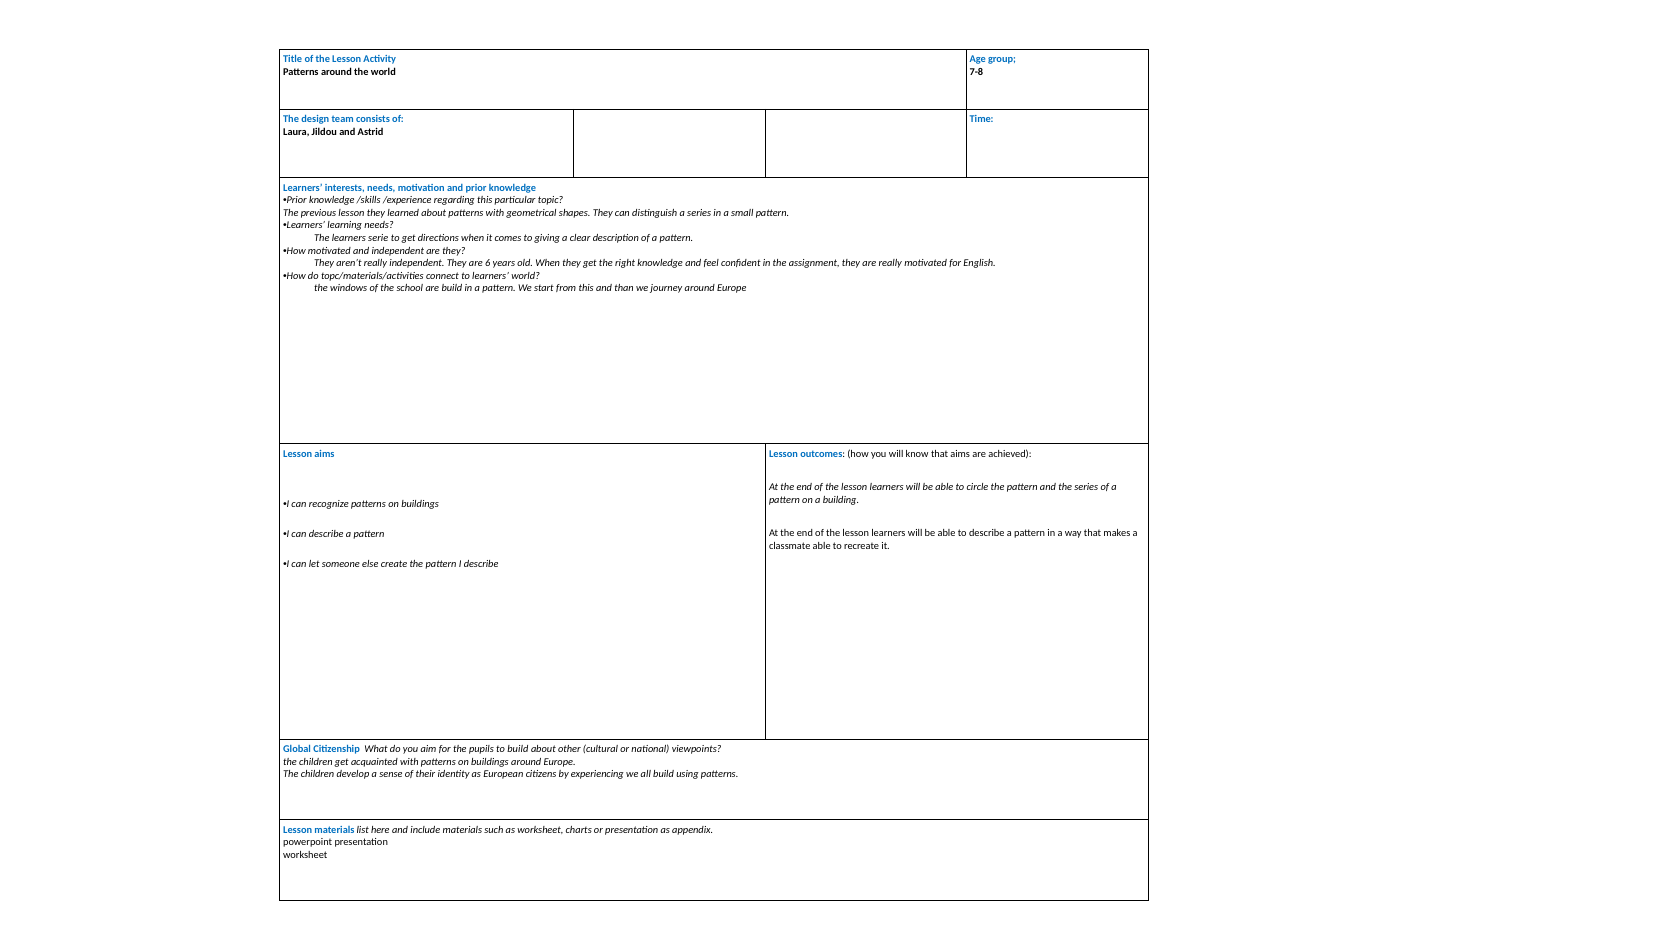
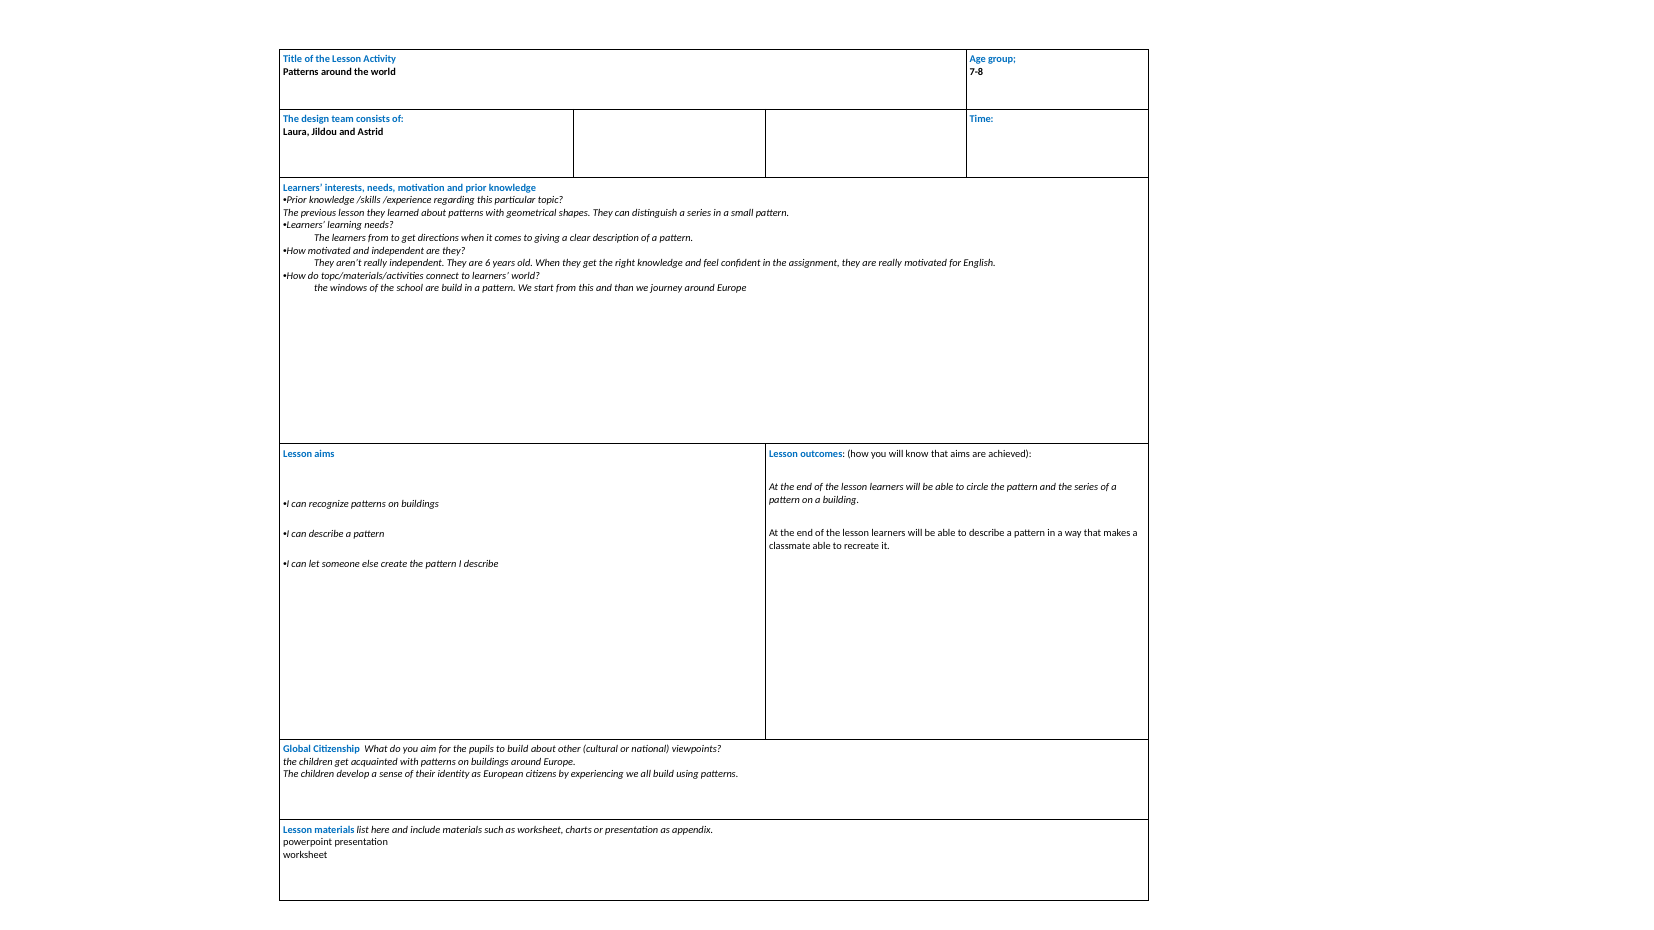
learners serie: serie -> from
